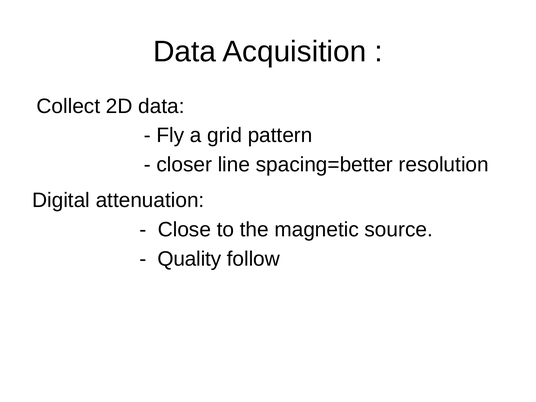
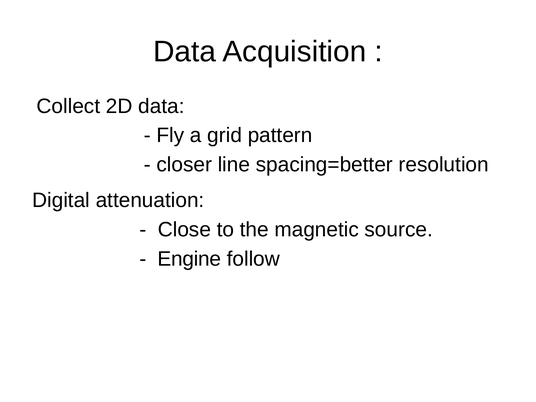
Quality: Quality -> Engine
